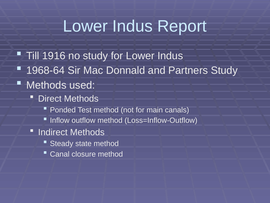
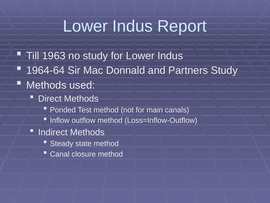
1916: 1916 -> 1963
1968-64: 1968-64 -> 1964-64
